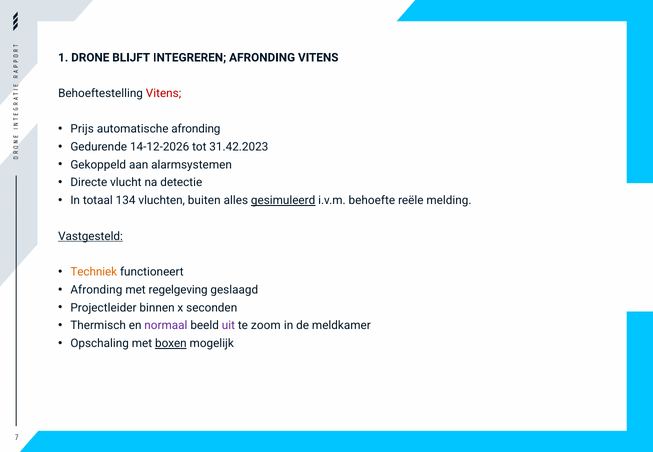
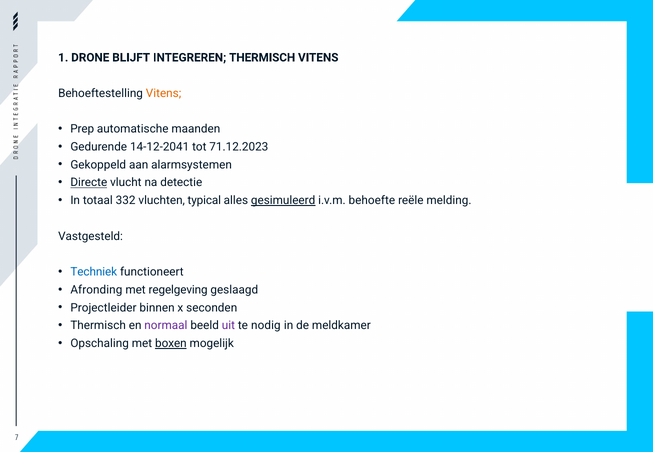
INTEGREREN AFRONDING: AFRONDING -> THERMISCH
Vitens at (164, 93) colour: red -> orange
Prijs: Prijs -> Prep
automatische afronding: afronding -> maanden
14-12-2026: 14-12-2026 -> 14-12-2041
31.42.2023: 31.42.2023 -> 71.12.2023
Directe underline: none -> present
134: 134 -> 332
buiten: buiten -> typical
Vastgesteld underline: present -> none
Techniek colour: orange -> blue
zoom: zoom -> nodig
